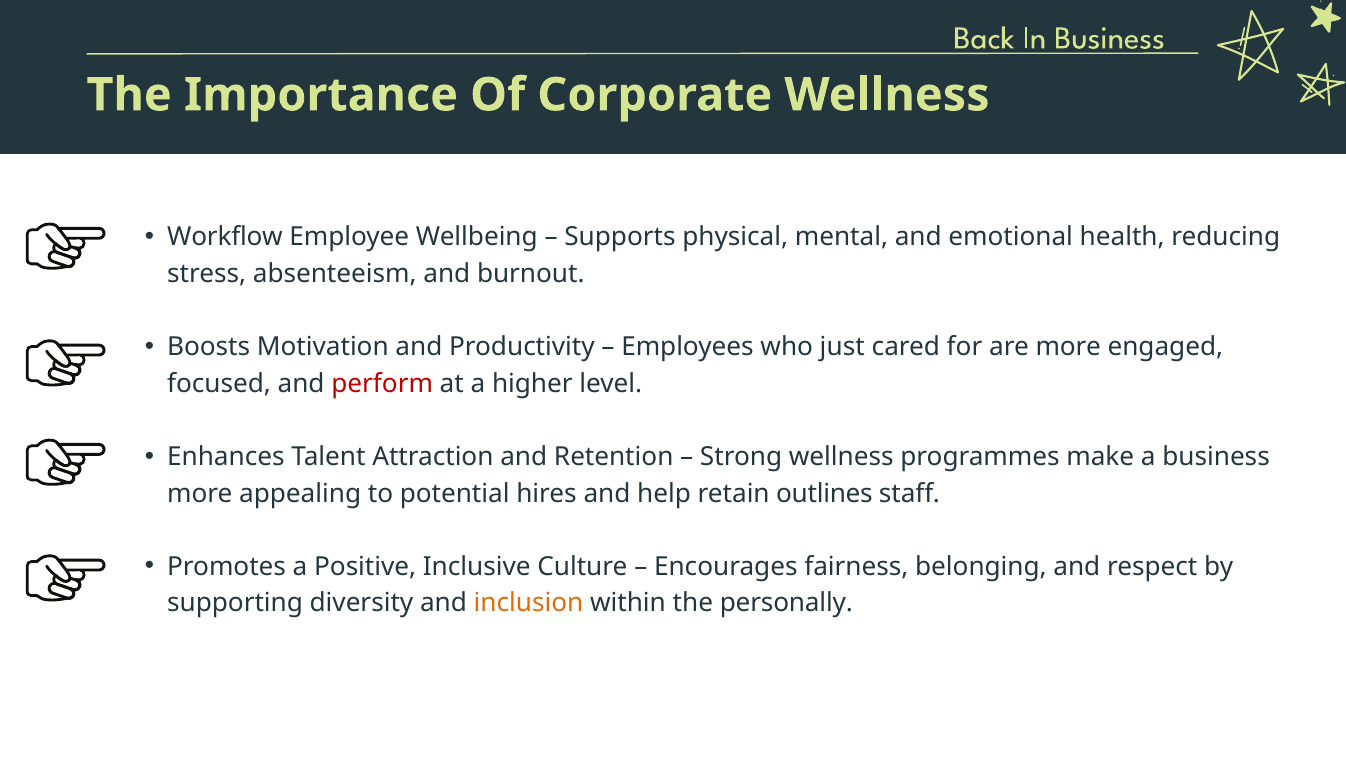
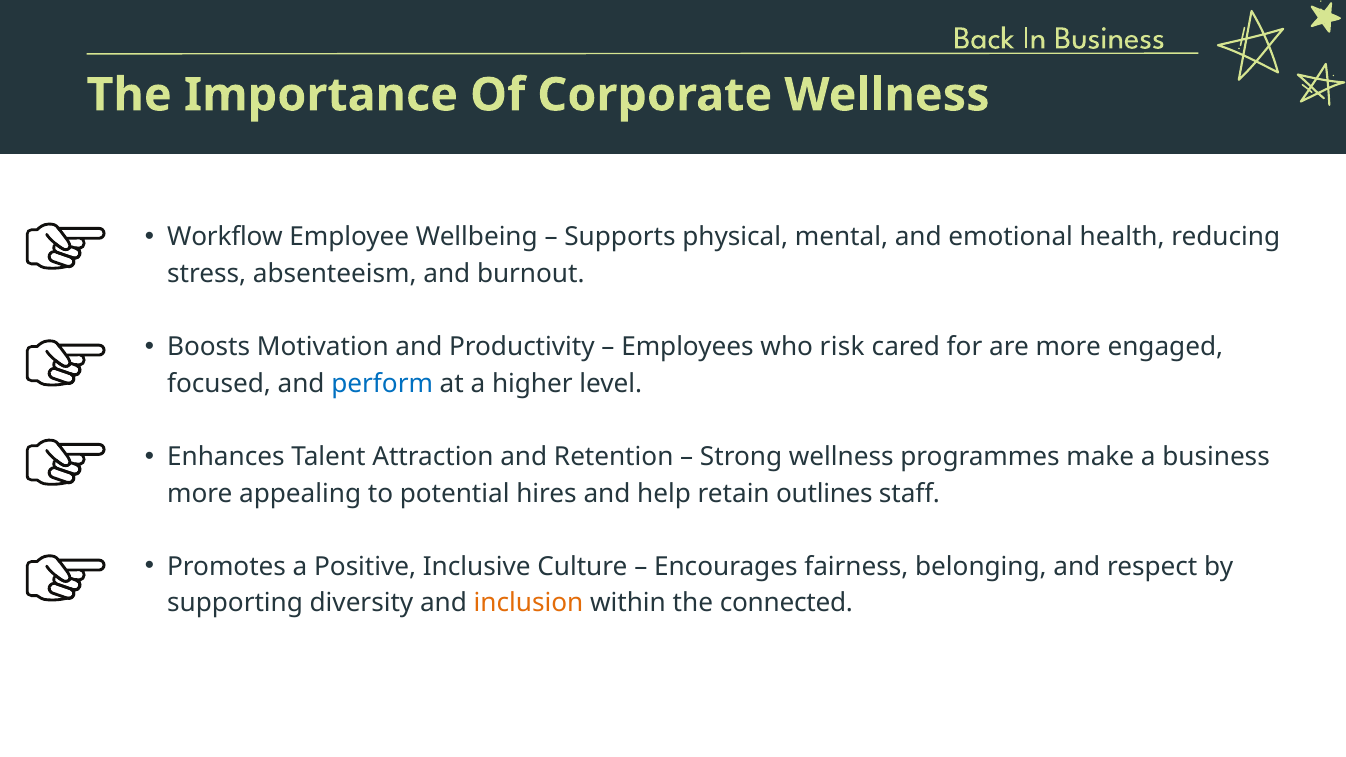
just: just -> risk
perform colour: red -> blue
personally: personally -> connected
